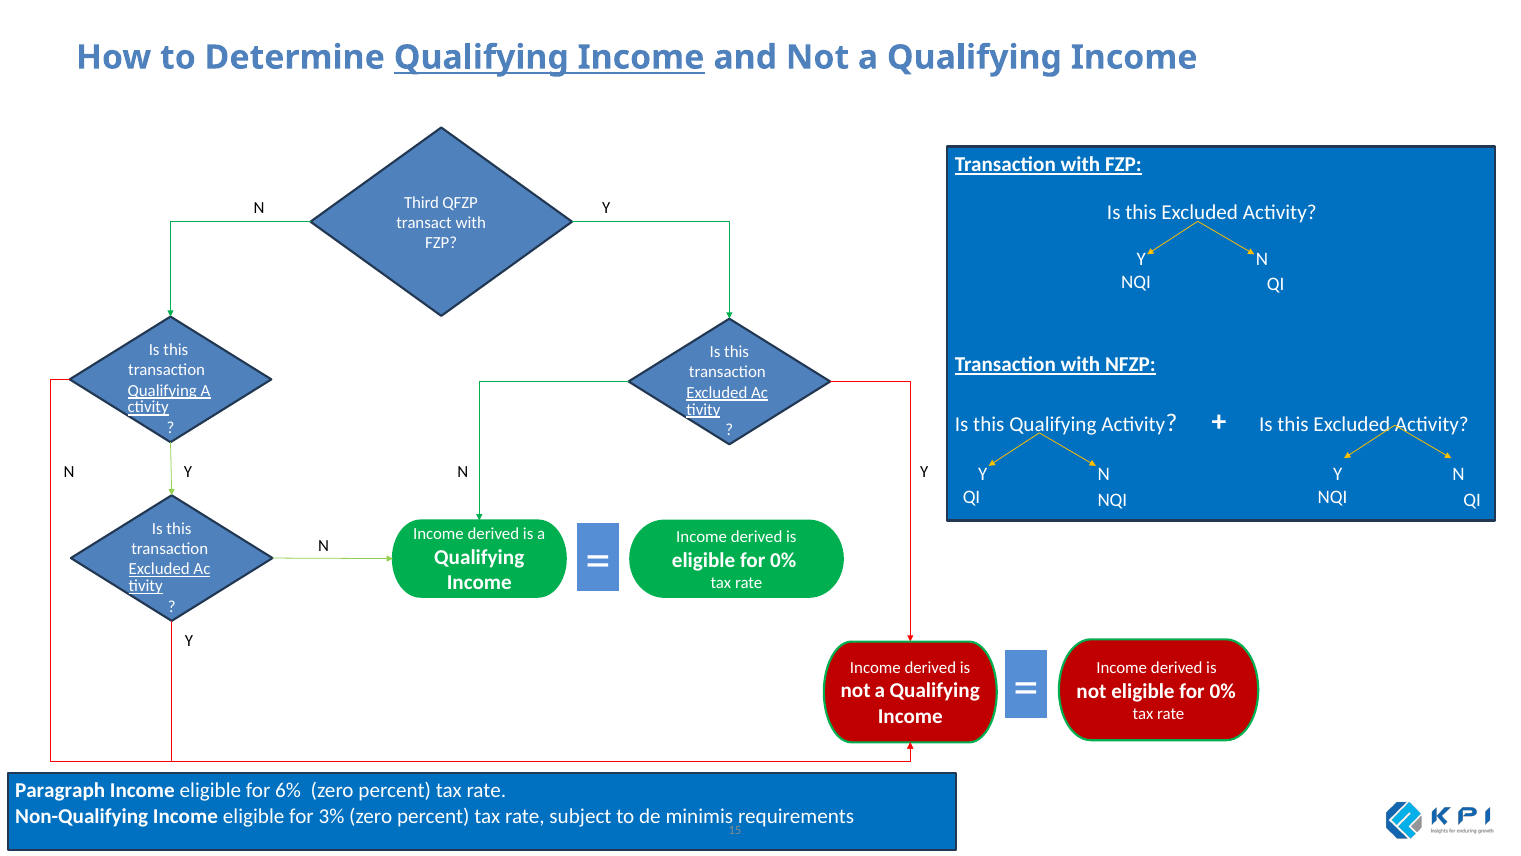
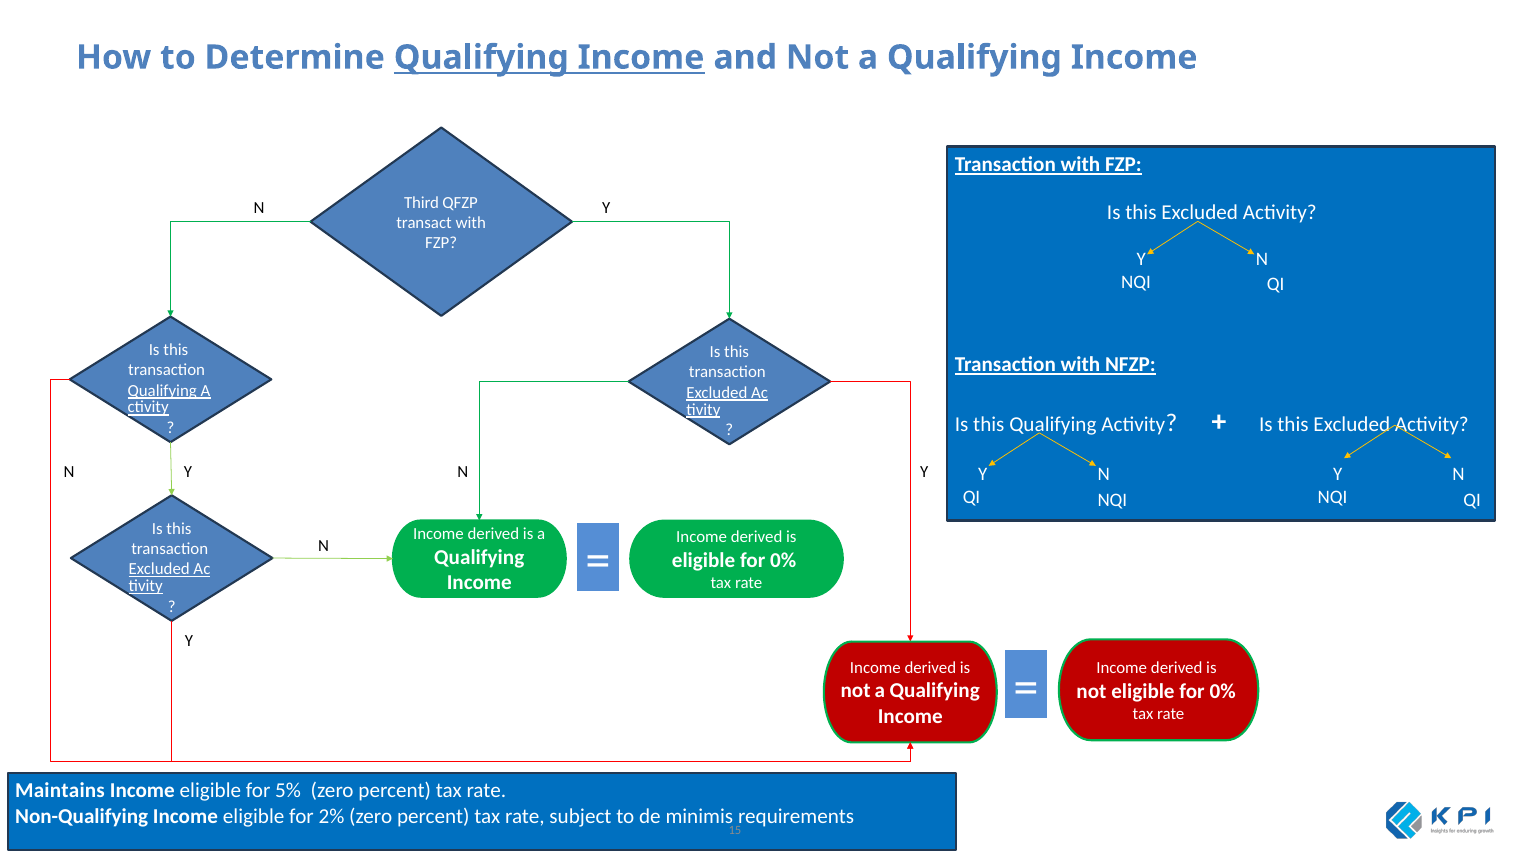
Paragraph: Paragraph -> Maintains
6%: 6% -> 5%
3%: 3% -> 2%
